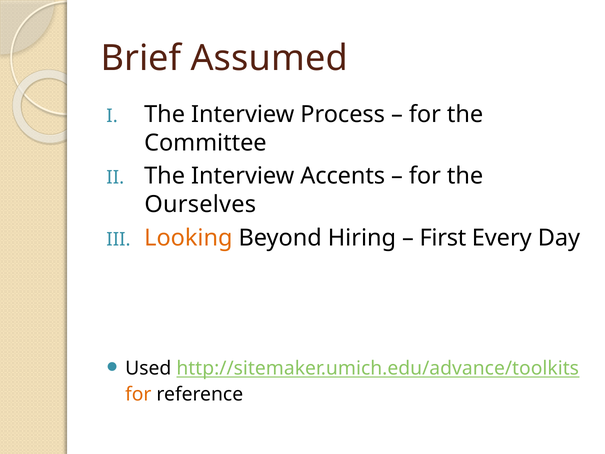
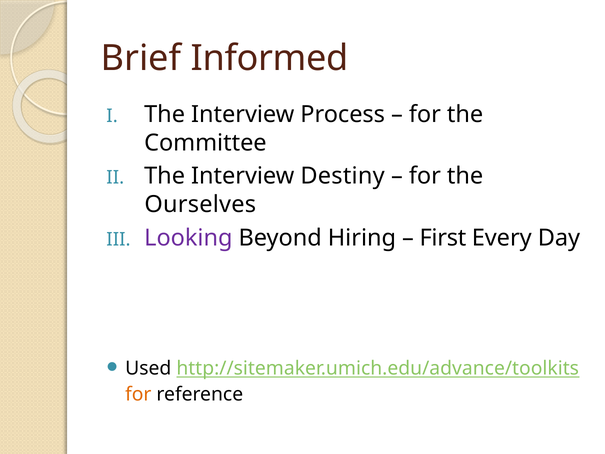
Assumed: Assumed -> Informed
Accents: Accents -> Destiny
Looking colour: orange -> purple
